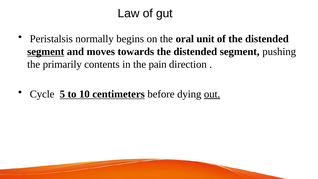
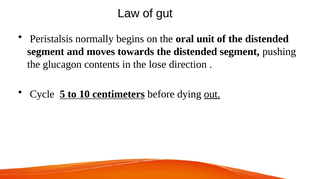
segment at (46, 52) underline: present -> none
primarily: primarily -> glucagon
pain: pain -> lose
